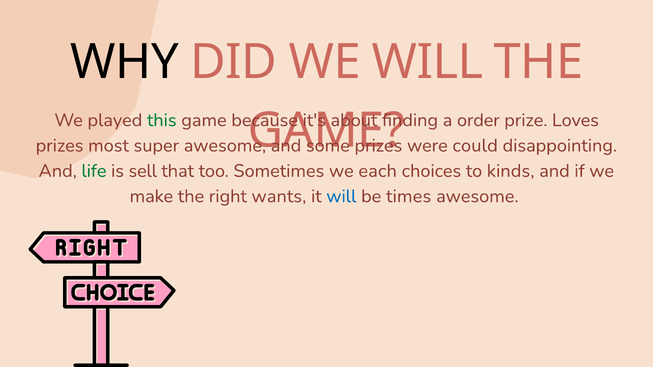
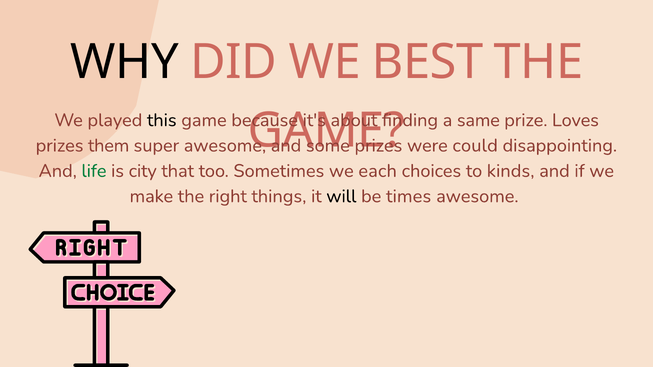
WE WILL: WILL -> BEST
this colour: green -> black
order: order -> same
most: most -> them
sell: sell -> city
wants: wants -> things
will at (341, 196) colour: blue -> black
